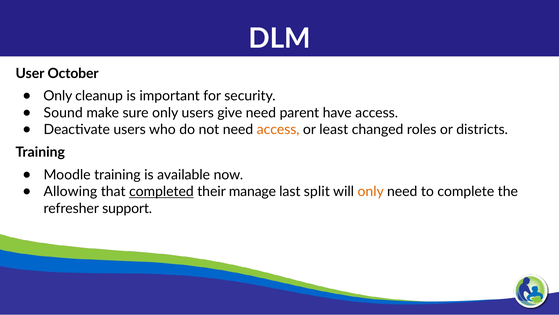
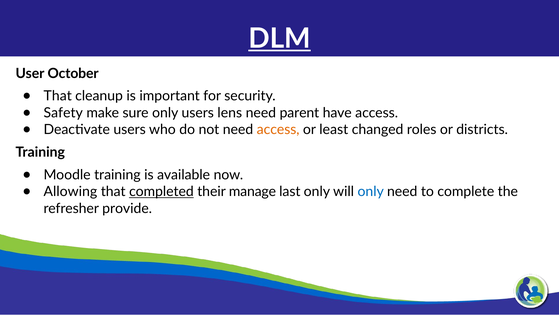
DLM underline: none -> present
Only at (58, 96): Only -> That
Sound: Sound -> Safety
give: give -> lens
last split: split -> only
only at (371, 191) colour: orange -> blue
support: support -> provide
